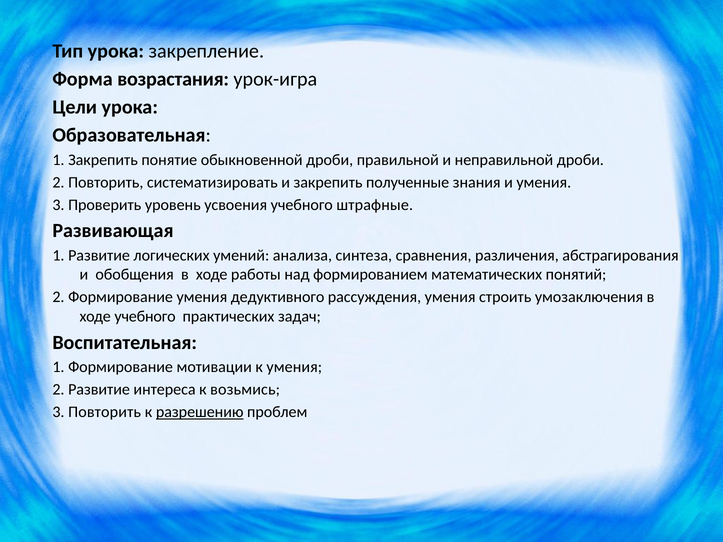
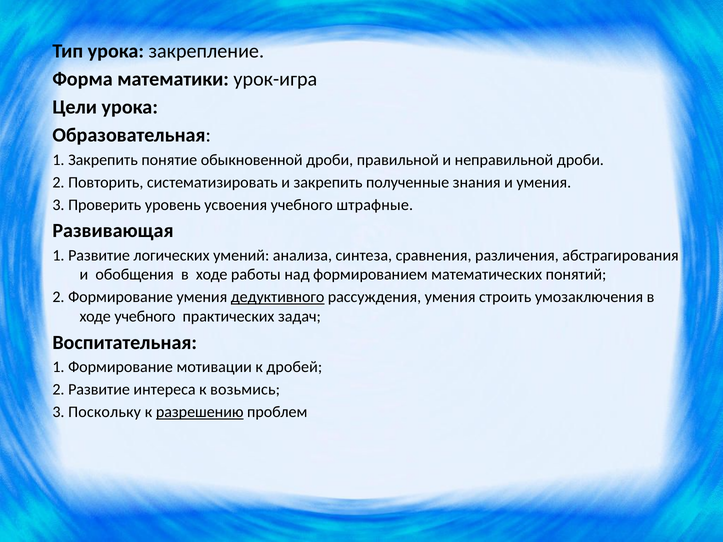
возрастания: возрастания -> математики
дедуктивного underline: none -> present
к умения: умения -> дробей
3 Повторить: Повторить -> Поскольку
